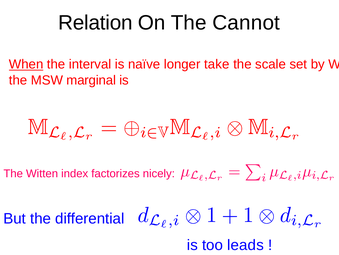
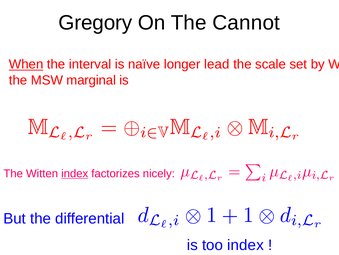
Relation: Relation -> Gregory
take: take -> lead
index at (75, 173) underline: none -> present
too leads: leads -> index
